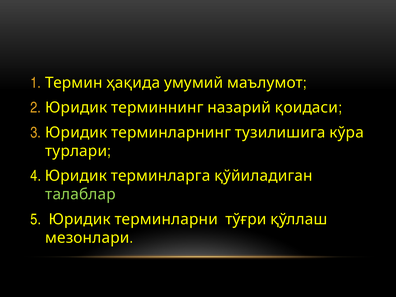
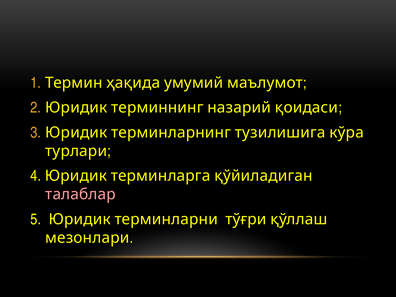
талаблар colour: light green -> pink
